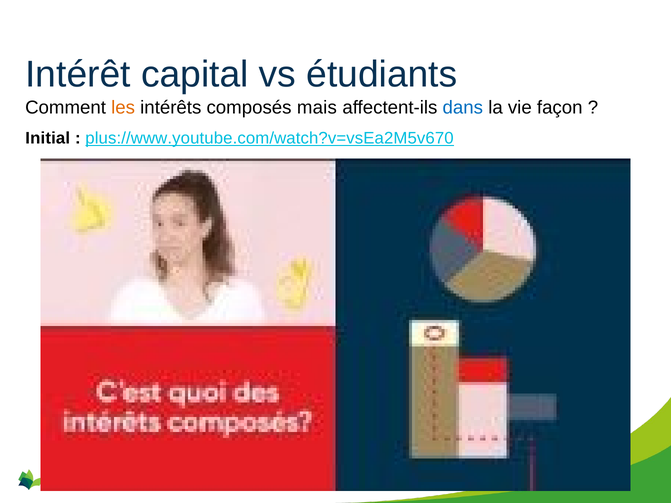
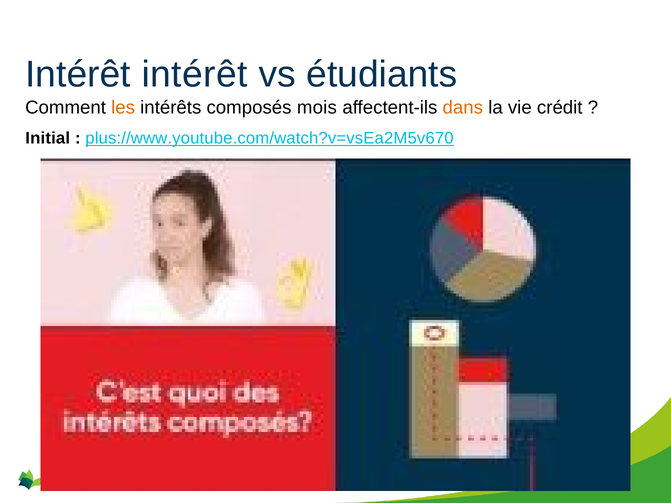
Intérêt capital: capital -> intérêt
mais: mais -> mois
dans colour: blue -> orange
façon: façon -> crédit
